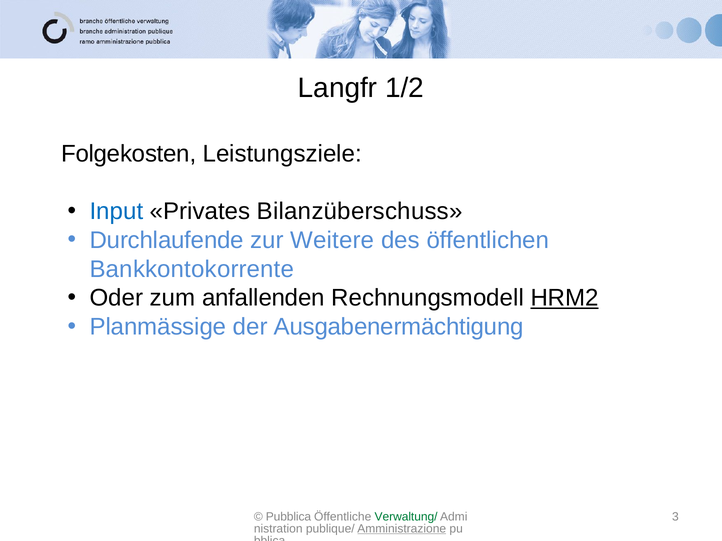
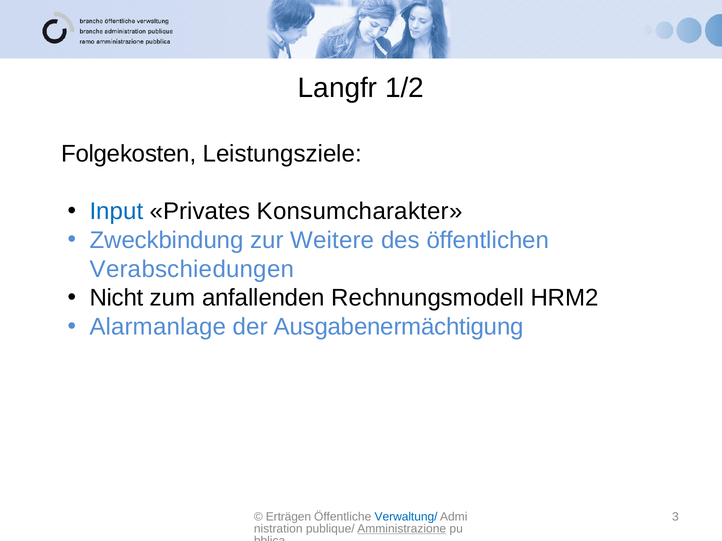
Bilanzüberschuss: Bilanzüberschuss -> Konsumcharakter
Durchlaufende: Durchlaufende -> Zweckbindung
Bankkontokorrente: Bankkontokorrente -> Verabschiedungen
Oder: Oder -> Nicht
HRM2 underline: present -> none
Planmässige: Planmässige -> Alarmanlage
Pubblica: Pubblica -> Erträgen
Verwaltung/ colour: green -> blue
